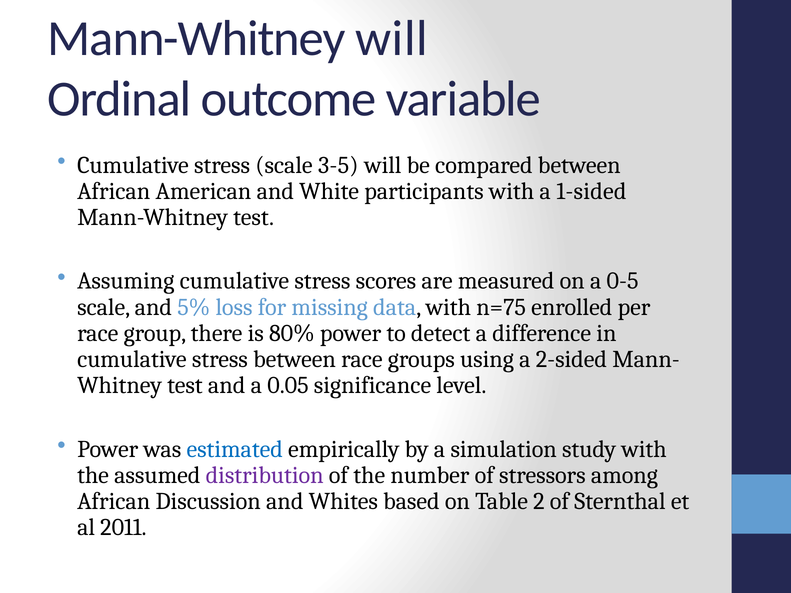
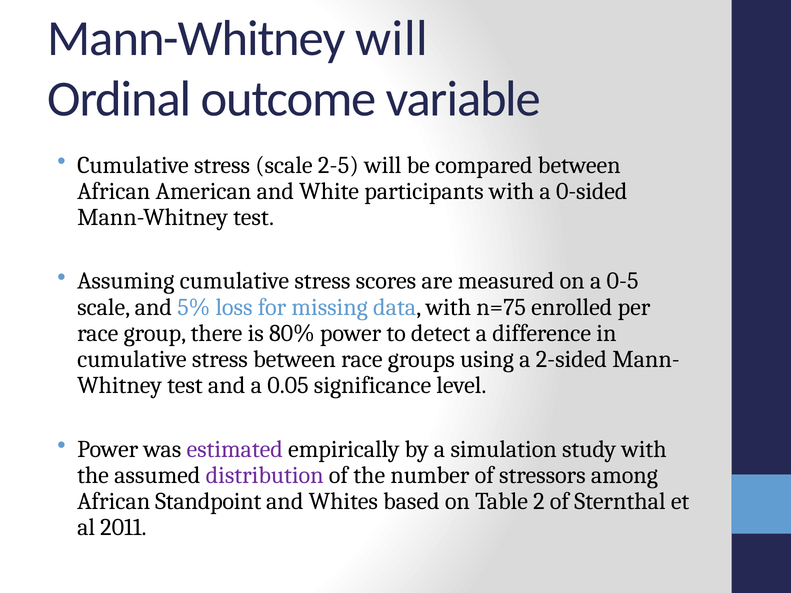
3-5: 3-5 -> 2-5
1-sided: 1-sided -> 0-sided
estimated colour: blue -> purple
Discussion: Discussion -> Standpoint
